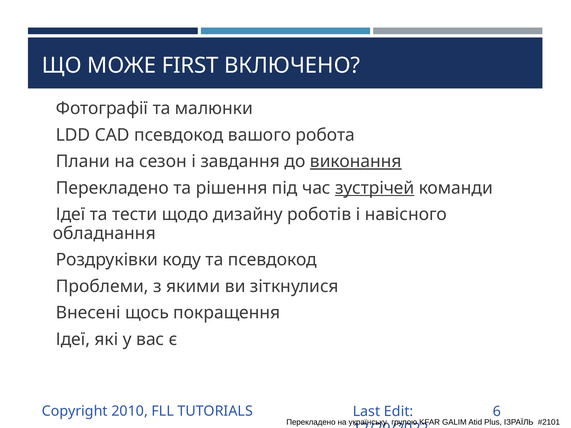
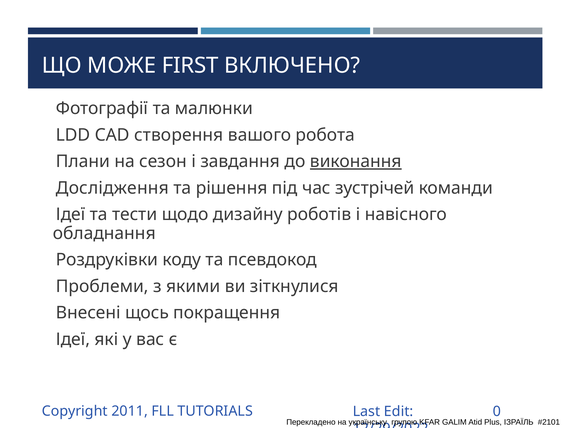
CAD псевдокод: псевдокод -> створення
Перекладено at (112, 188): Перекладено -> Дослідження
зустрічей underline: present -> none
2010: 2010 -> 2011
6: 6 -> 0
